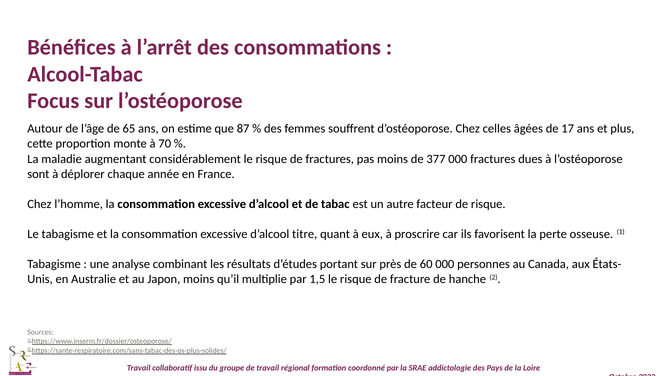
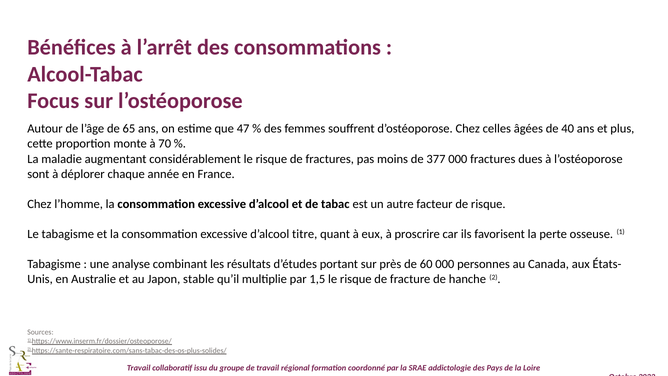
87: 87 -> 47
17: 17 -> 40
Japon moins: moins -> stable
